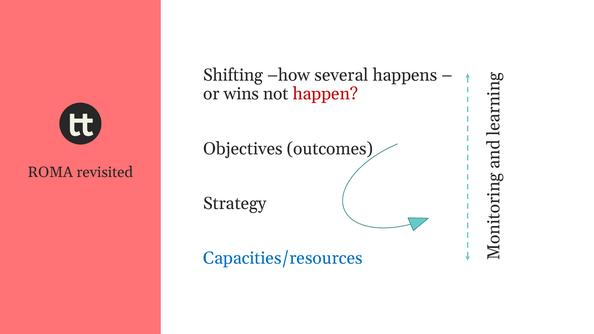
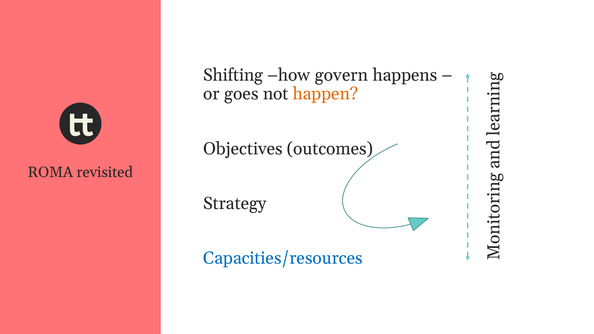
several: several -> govern
wins: wins -> goes
happen colour: red -> orange
